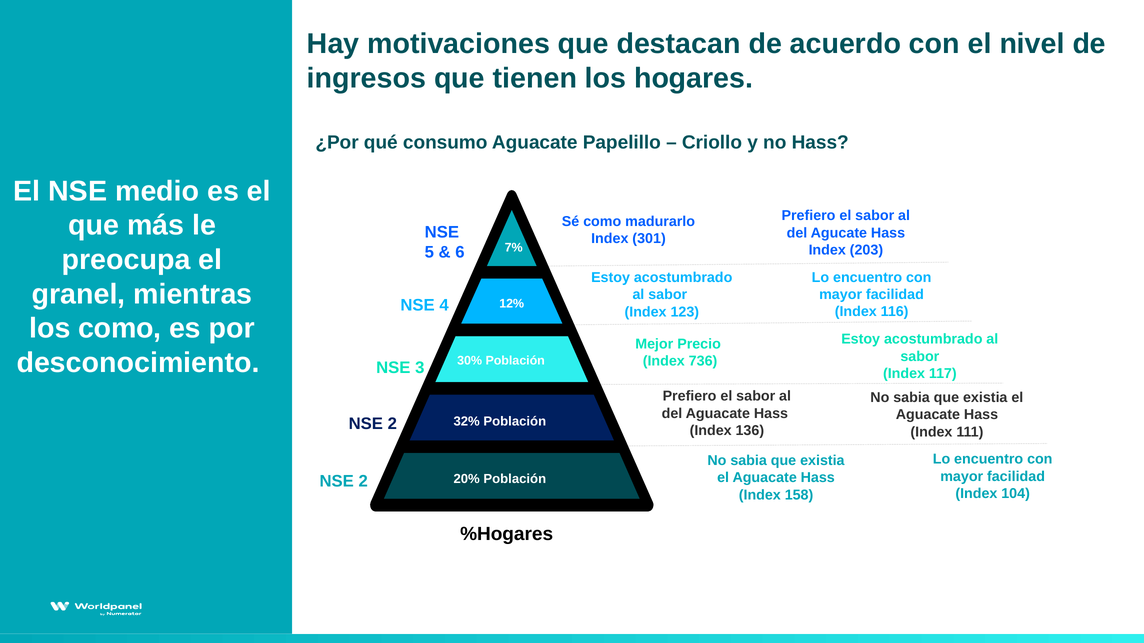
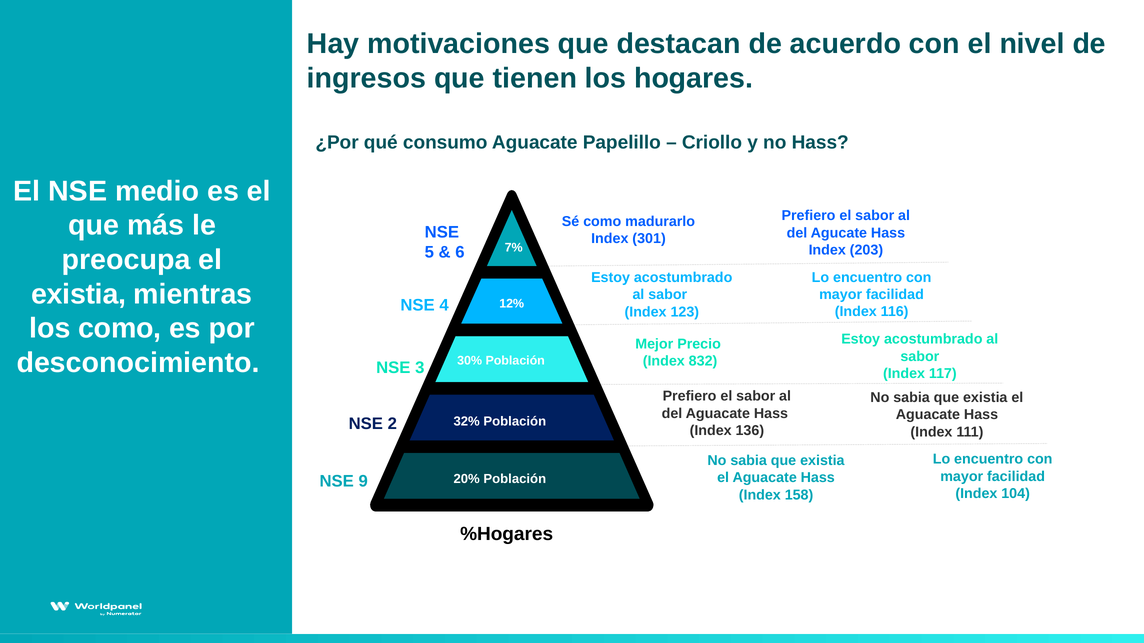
granel at (79, 294): granel -> existia
736: 736 -> 832
2 at (363, 481): 2 -> 9
